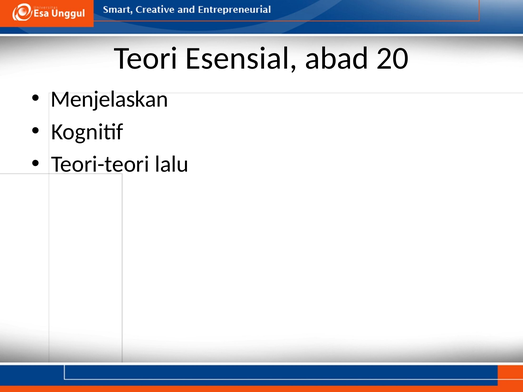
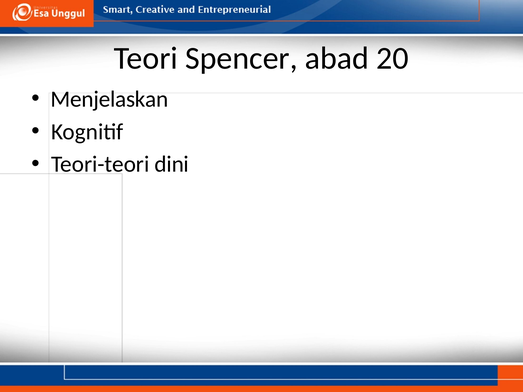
Esensial: Esensial -> Spencer
lalu: lalu -> dini
